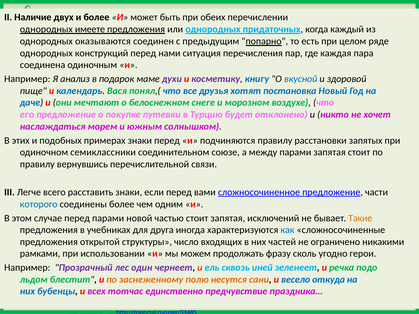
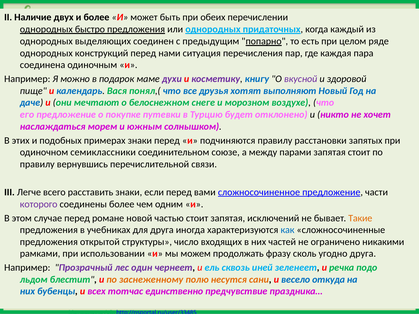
имеете: имеете -> быстро
оказываются: оказываются -> выделяющих
анализ: анализ -> можно
вкусной colour: blue -> purple
постановка: постановка -> выполняют
которого colour: blue -> purple
перед парами: парами -> романе
угодно герои: герои -> друга
